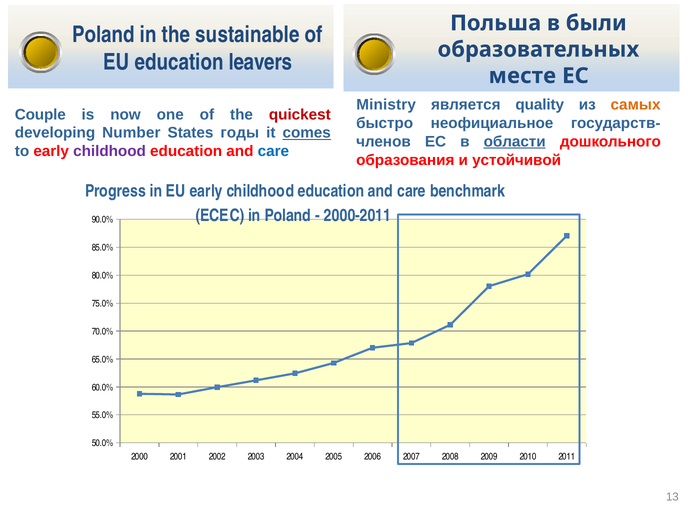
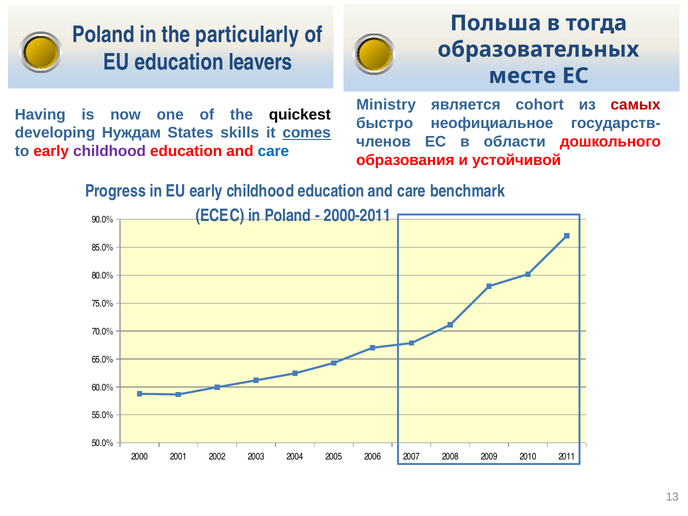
были: были -> тогда
sustainable: sustainable -> particularly
quality: quality -> cohort
самых colour: orange -> red
Couple: Couple -> Having
quickest colour: red -> black
Number: Number -> Нуждам
годы: годы -> skills
области underline: present -> none
